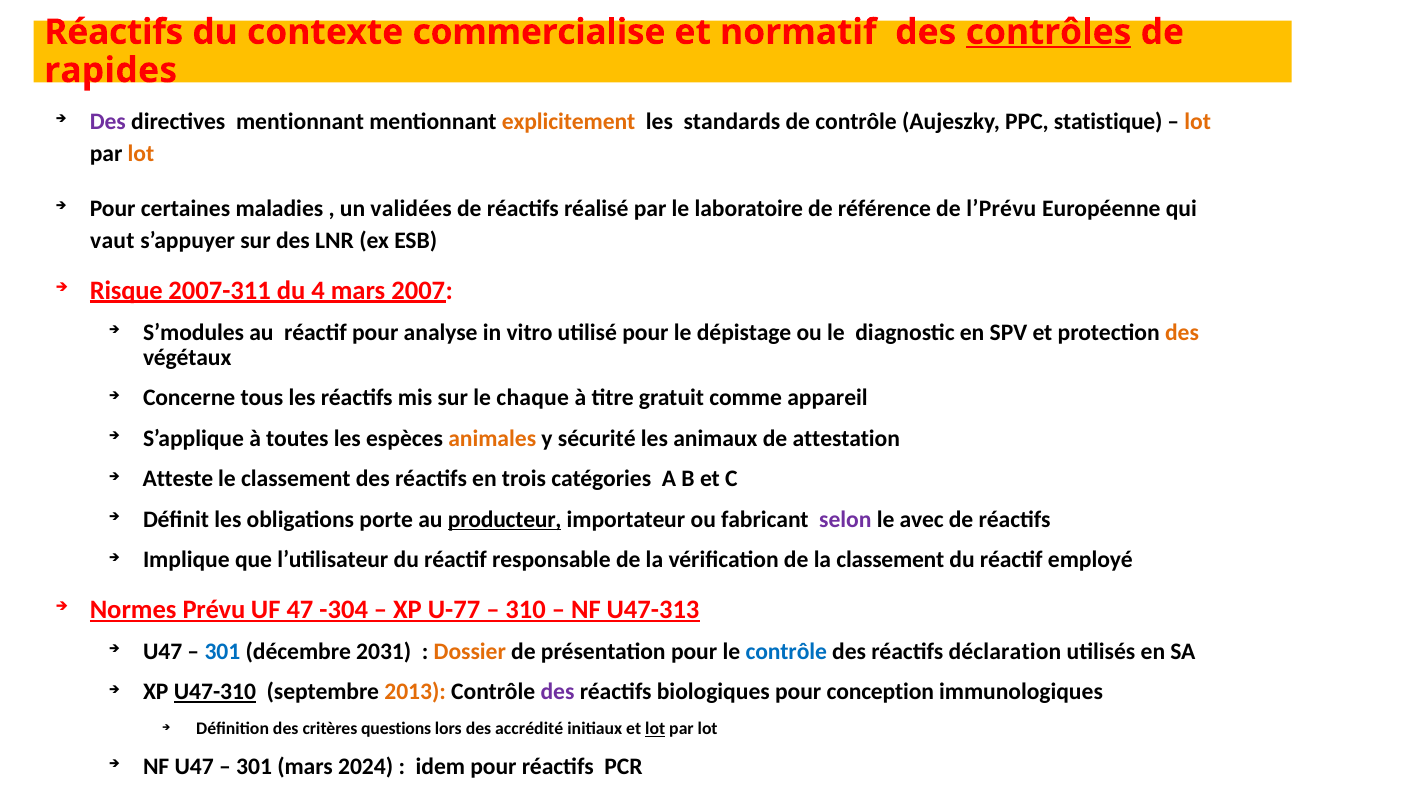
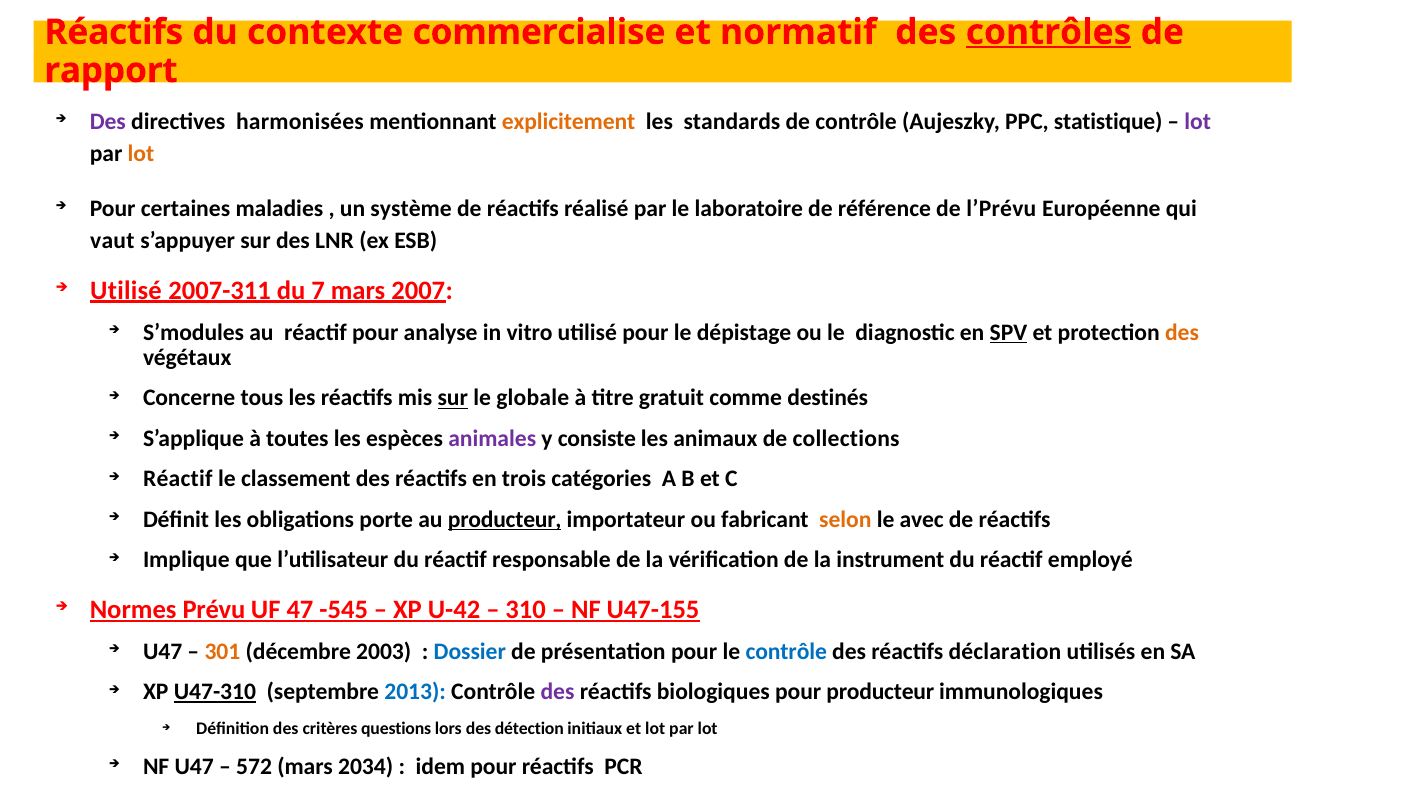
rapides: rapides -> rapport
directives mentionnant: mentionnant -> harmonisées
lot at (1198, 121) colour: orange -> purple
validées: validées -> système
Risque at (126, 290): Risque -> Utilisé
4: 4 -> 7
SPV underline: none -> present
sur at (453, 398) underline: none -> present
chaque: chaque -> globale
appareil: appareil -> destinés
animales colour: orange -> purple
sécurité: sécurité -> consiste
attestation: attestation -> collections
Atteste at (178, 479): Atteste -> Réactif
selon colour: purple -> orange
la classement: classement -> instrument
-304: -304 -> -545
U-77: U-77 -> U-42
U47-313: U47-313 -> U47-155
301 at (222, 651) colour: blue -> orange
2031: 2031 -> 2003
Dossier colour: orange -> blue
2013 colour: orange -> blue
pour conception: conception -> producteur
accrédité: accrédité -> détection
lot at (655, 729) underline: present -> none
301 at (254, 766): 301 -> 572
2024: 2024 -> 2034
